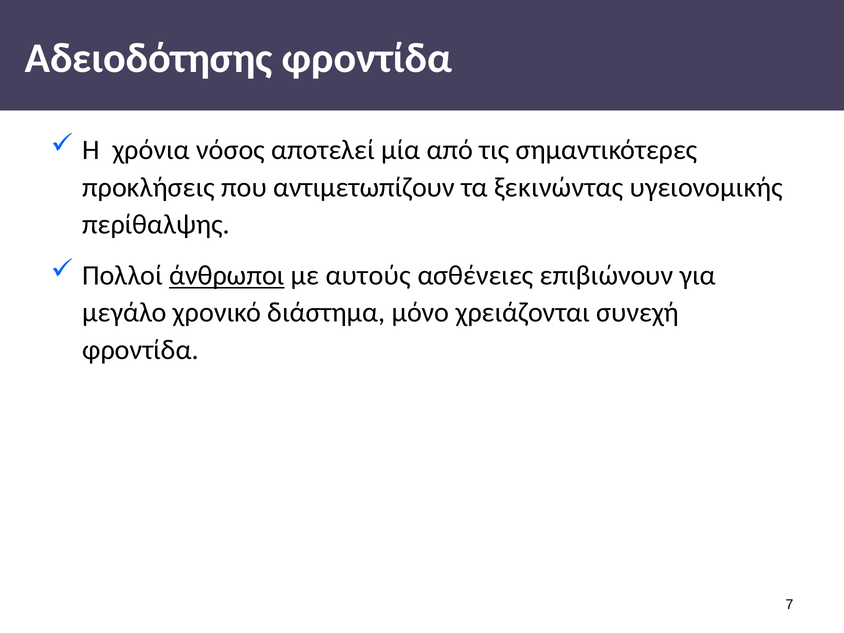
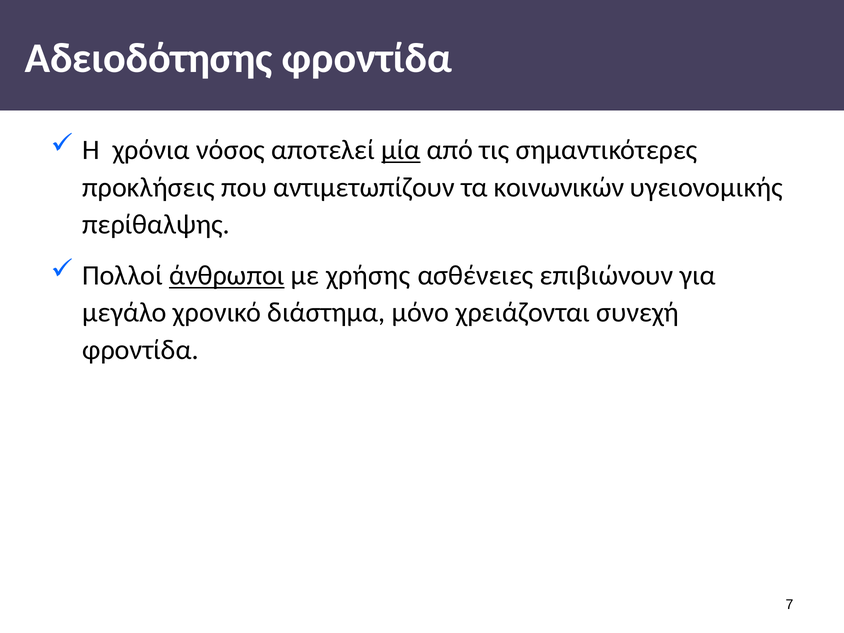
μία underline: none -> present
ξεκινώντας: ξεκινώντας -> κοινωνικών
αυτούς: αυτούς -> χρήσης
